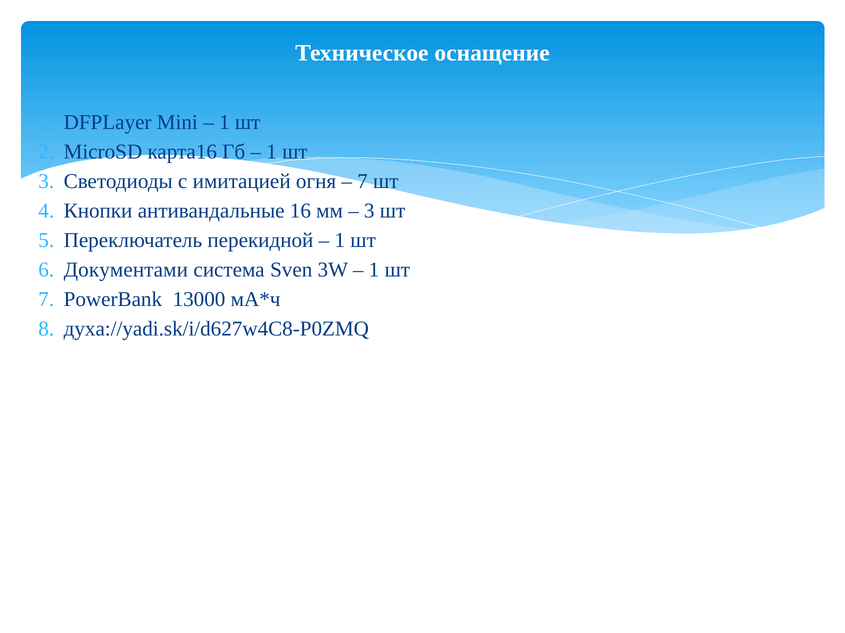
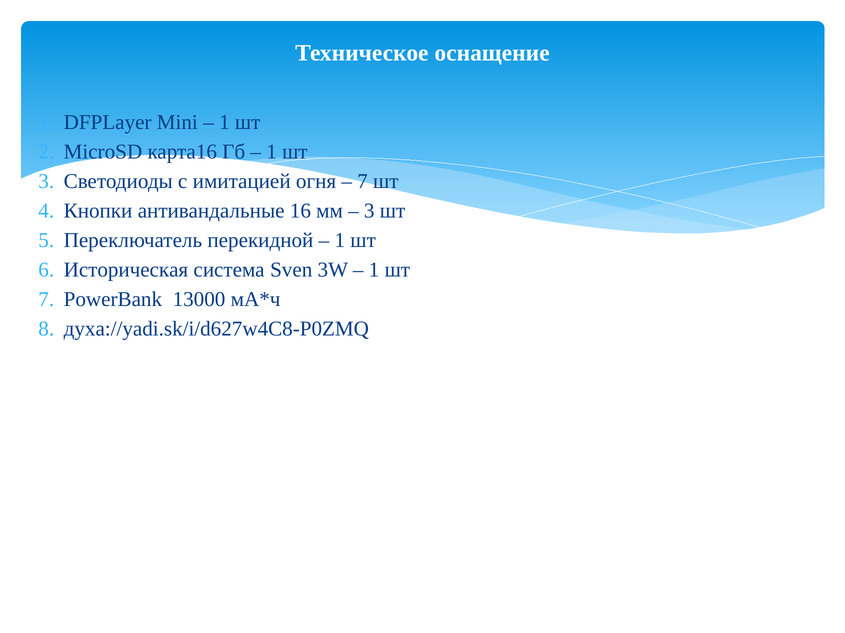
Документами: Документами -> Историческая
